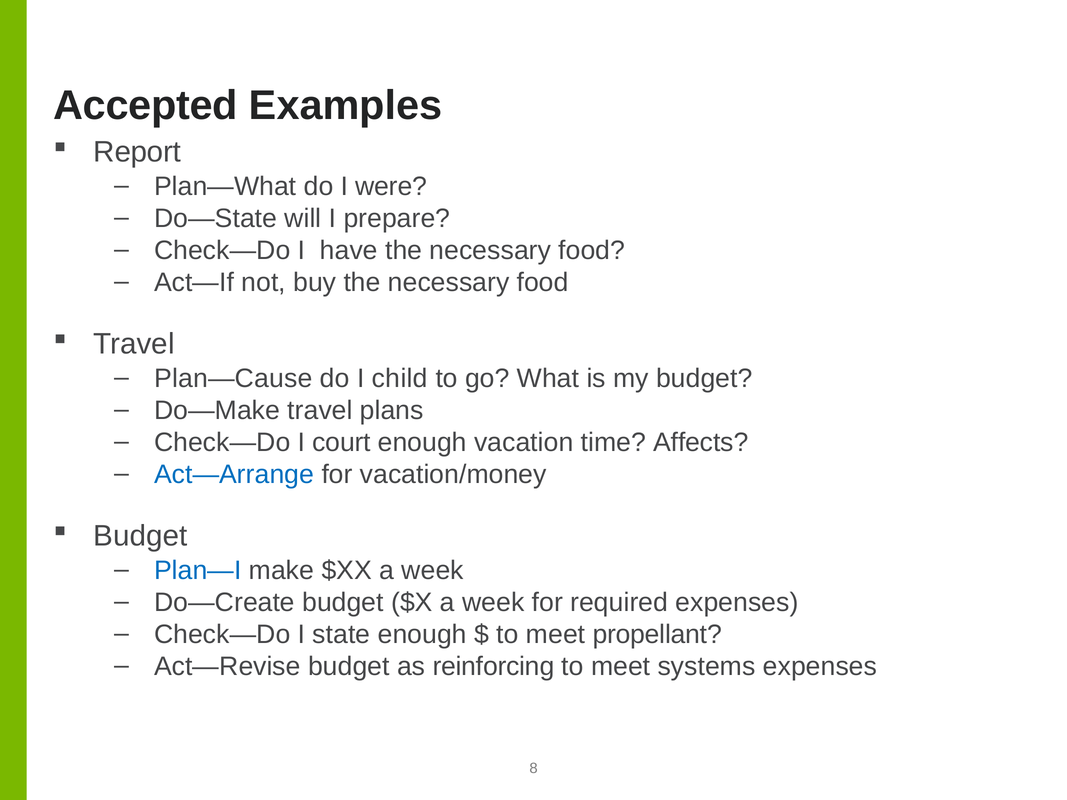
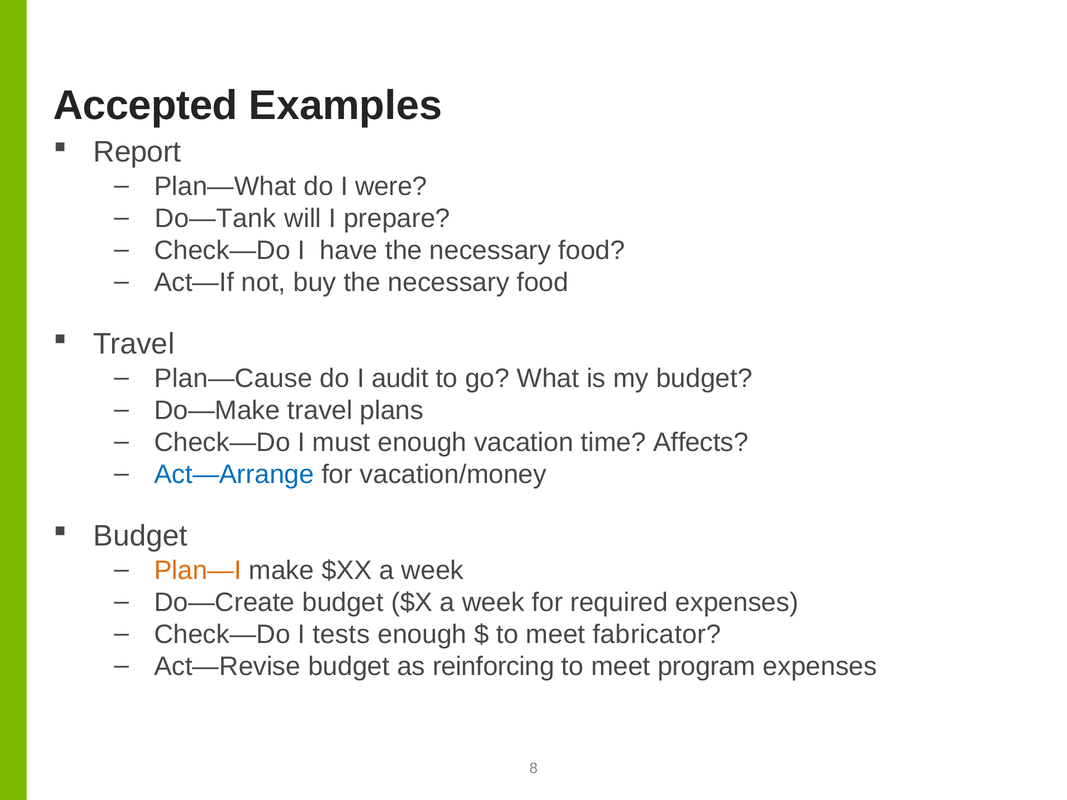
Do—State: Do—State -> Do—Tank
child: child -> audit
court: court -> must
Plan—I colour: blue -> orange
state: state -> tests
propellant: propellant -> fabricator
systems: systems -> program
